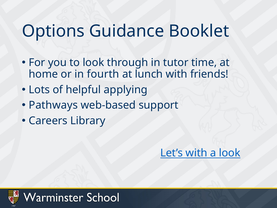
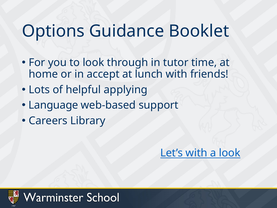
fourth: fourth -> accept
Pathways: Pathways -> Language
